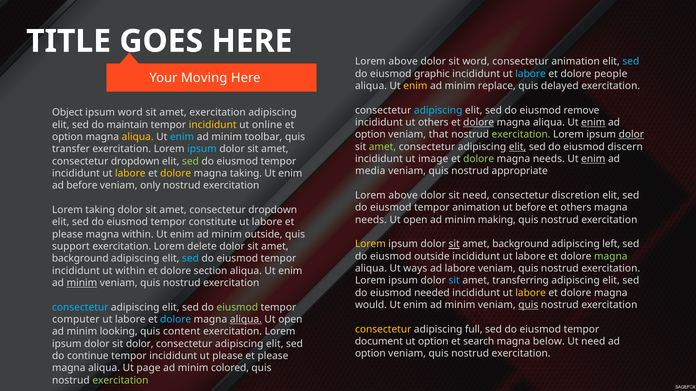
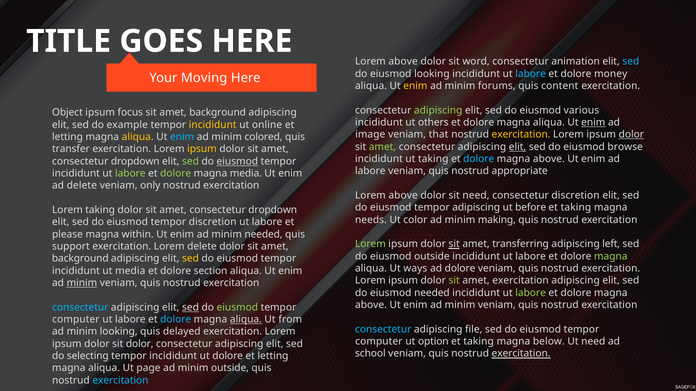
eiusmod graphic: graphic -> looking
people: people -> money
replace: replace -> forums
delayed: delayed -> content
adipiscing at (438, 110) colour: light blue -> light green
remove: remove -> various
ipsum word: word -> focus
exercitation at (218, 113): exercitation -> background
dolore at (479, 123) underline: present -> none
maintain: maintain -> example
option at (370, 135): option -> image
exercitation at (521, 135) colour: light green -> yellow
option at (67, 137): option -> letting
toolbar: toolbar -> colored
discern: discern -> browse
ipsum at (202, 149) colour: light blue -> yellow
ut image: image -> taking
dolore at (479, 159) colour: light green -> light blue
needs at (549, 159): needs -> above
enim at (593, 159) underline: present -> none
eiusmod at (237, 161) underline: none -> present
media at (370, 171): media -> labore
labore at (130, 174) colour: yellow -> light green
dolore at (176, 174) colour: yellow -> light green
magna taking: taking -> media
ad before: before -> delete
tempor animation: animation -> adipiscing
others at (576, 208): others -> taking
open at (415, 220): open -> color
tempor constitute: constitute -> discretion
minim outside: outside -> needed
Lorem at (370, 244) colour: yellow -> light green
background at (521, 244): background -> transferring
sed at (191, 259) colour: light blue -> yellow
ad labore: labore -> dolore
ut within: within -> media
sit at (454, 281) colour: light blue -> light green
amet transferring: transferring -> exercitation
labore at (531, 293) colour: yellow -> light green
would at (371, 305): would -> above
quis at (528, 305) underline: present -> none
sed at (191, 308) underline: none -> present
open at (290, 320): open -> from
consectetur at (383, 330) colour: yellow -> light blue
full: full -> file
content: content -> delayed
document at (379, 342): document -> computer
search at (479, 342): search -> taking
option at (370, 354): option -> school
exercitation at (521, 354) underline: none -> present
continue: continue -> selecting
ut please: please -> dolore
please at (273, 356): please -> letting
minim colored: colored -> outside
exercitation at (120, 381) colour: light green -> light blue
